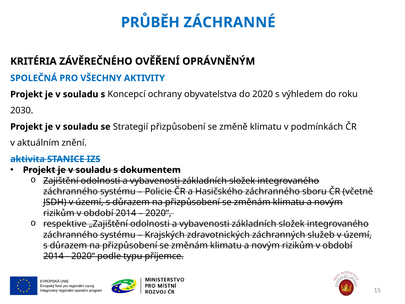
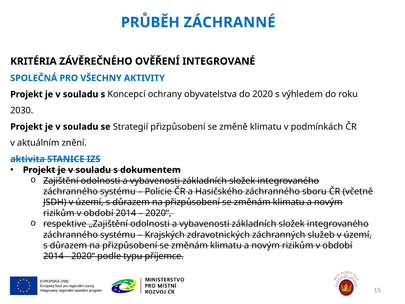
OPRÁVNĚNÝM: OPRÁVNĚNÝM -> INTEGROVANÉ
